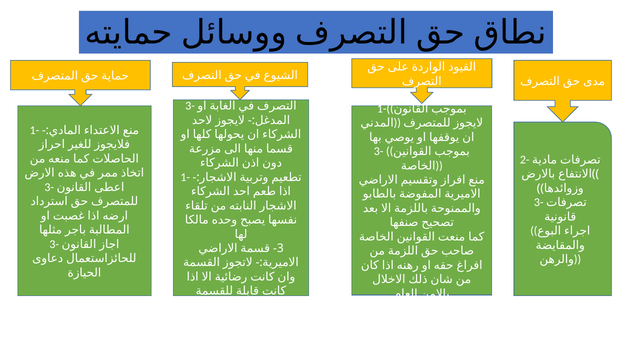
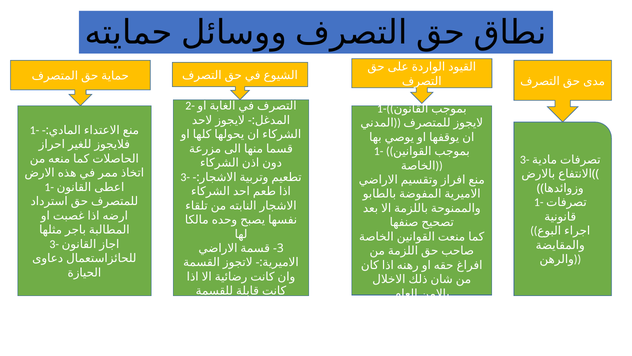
3- at (190, 106): 3- -> 2-
3- at (379, 151): 3- -> 1-
2- at (525, 160): 2- -> 3-
1- at (185, 177): 1- -> 3-
3- at (49, 187): 3- -> 1-
3- at (539, 202): 3- -> 1-
